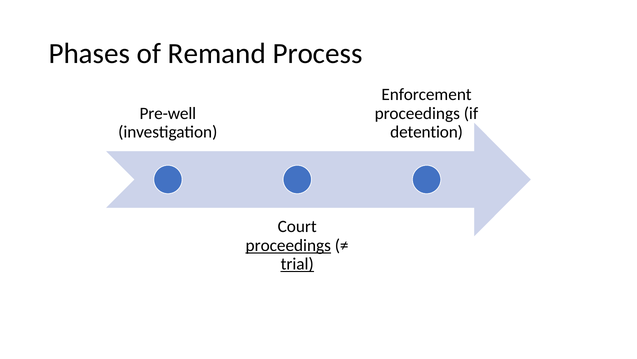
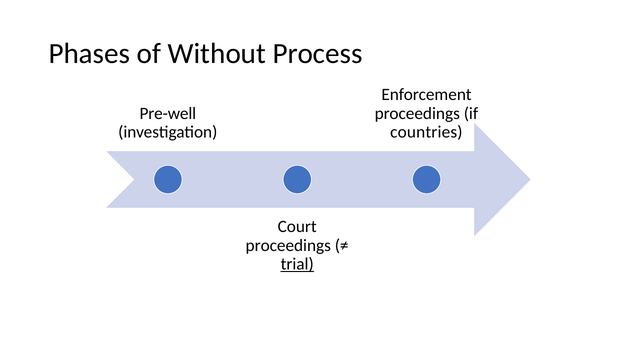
Remand: Remand -> Without
detention: detention -> countries
proceedings at (288, 245) underline: present -> none
